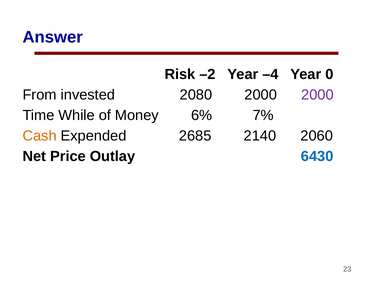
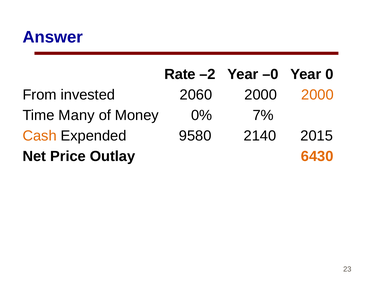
Risk: Risk -> Rate
–4: –4 -> –0
2080: 2080 -> 2060
2000 at (317, 95) colour: purple -> orange
While: While -> Many
6%: 6% -> 0%
2685: 2685 -> 9580
2060: 2060 -> 2015
6430 colour: blue -> orange
